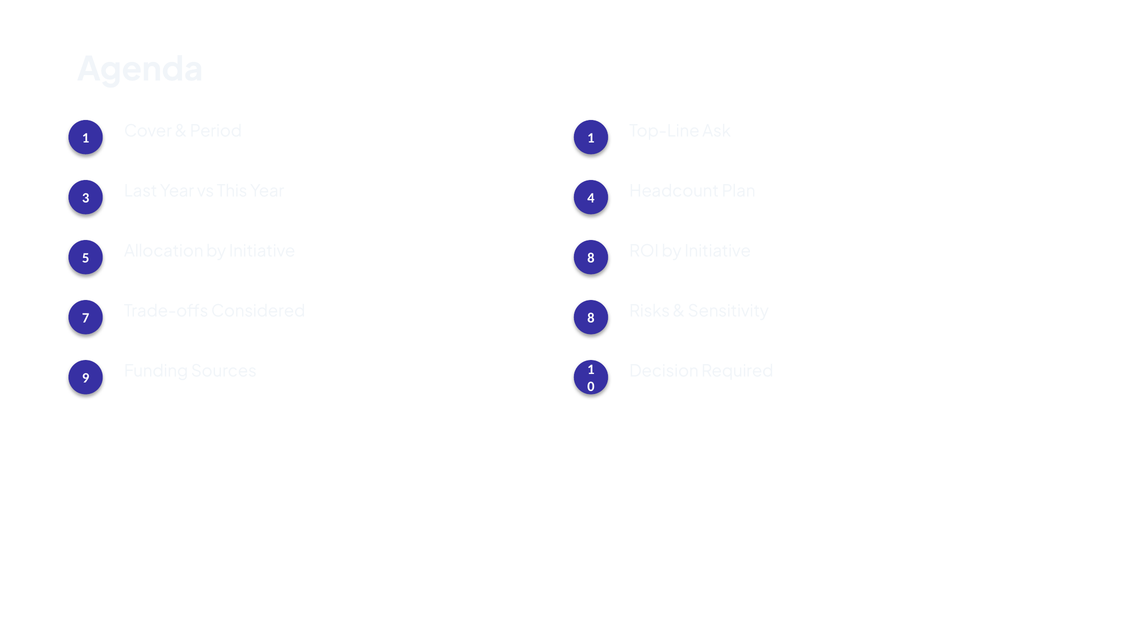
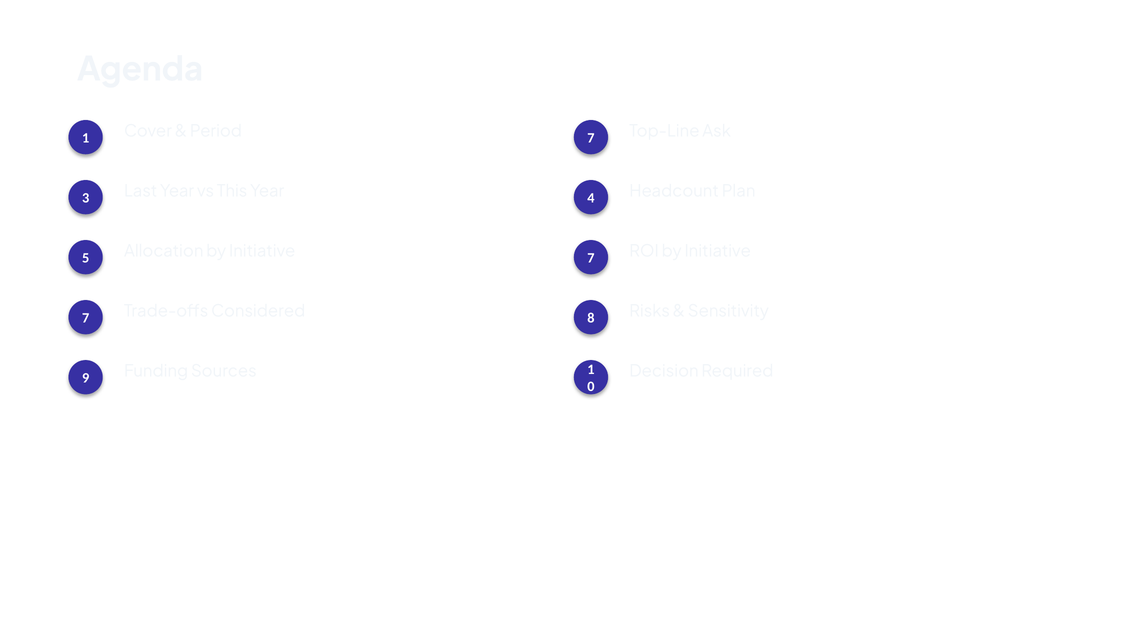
Period 1: 1 -> 7
Allocation by Initiative 8: 8 -> 7
